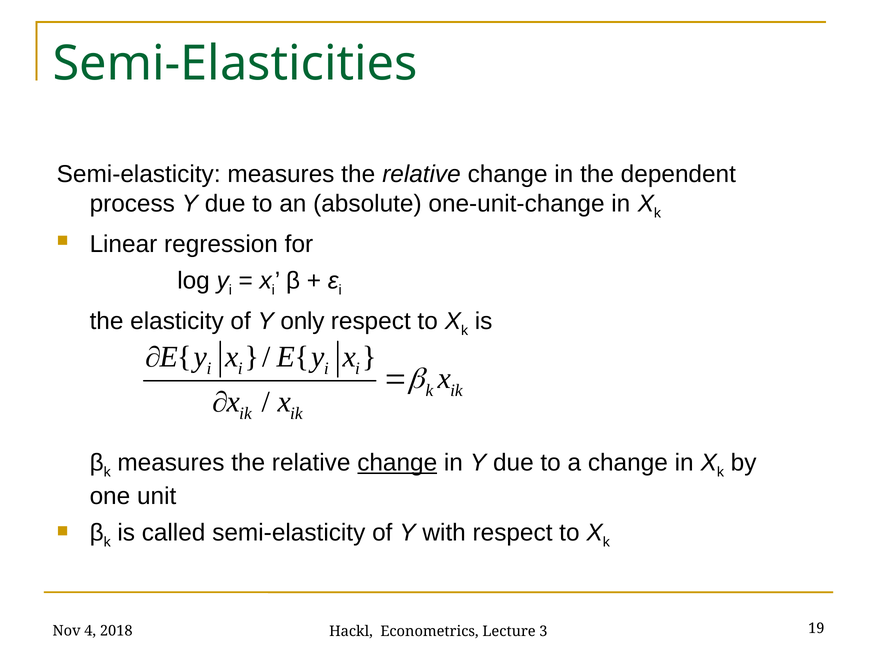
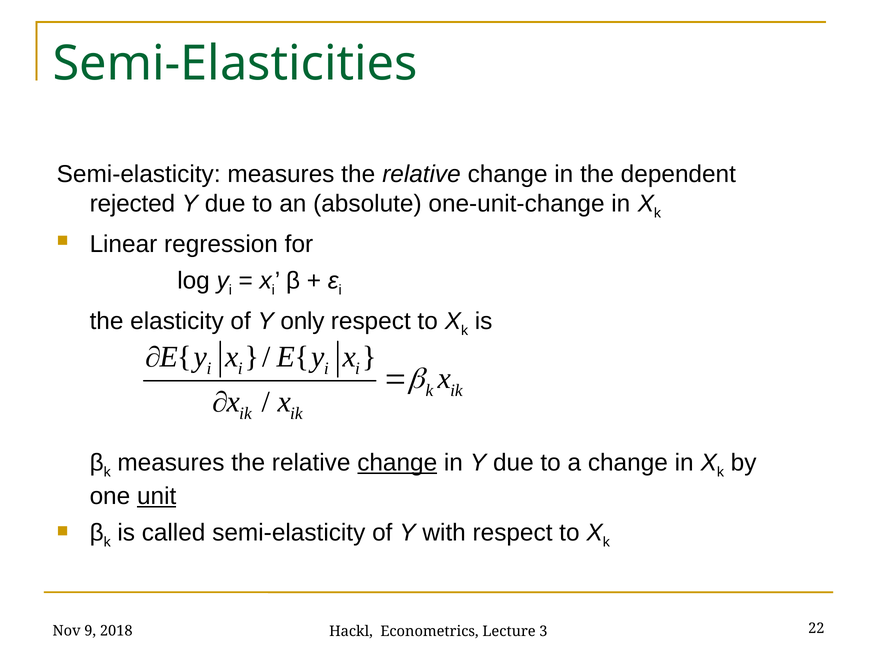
process: process -> rejected
unit underline: none -> present
4: 4 -> 9
19: 19 -> 22
